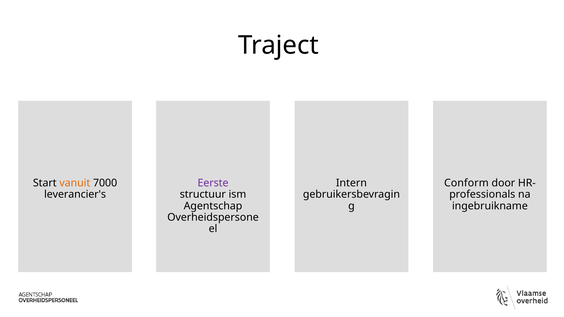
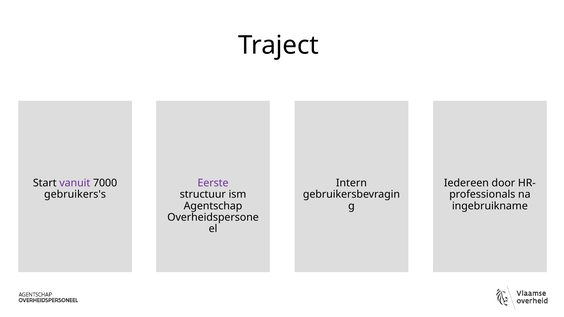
vanuit colour: orange -> purple
Conform: Conform -> Iedereen
leverancier's: leverancier's -> gebruikers's
